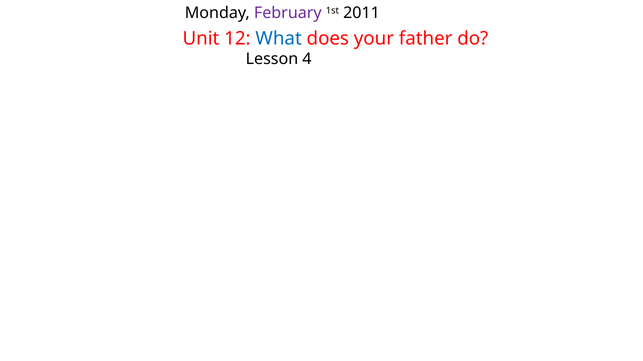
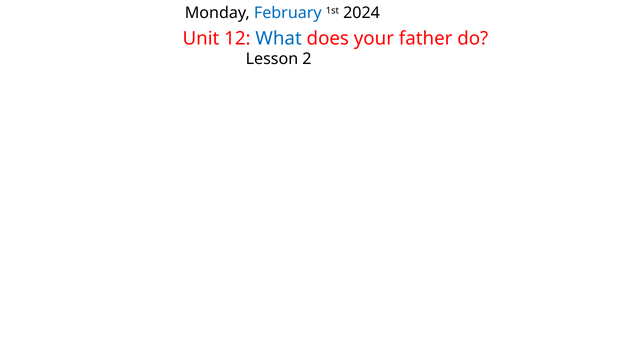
February colour: purple -> blue
2011: 2011 -> 2024
4: 4 -> 2
